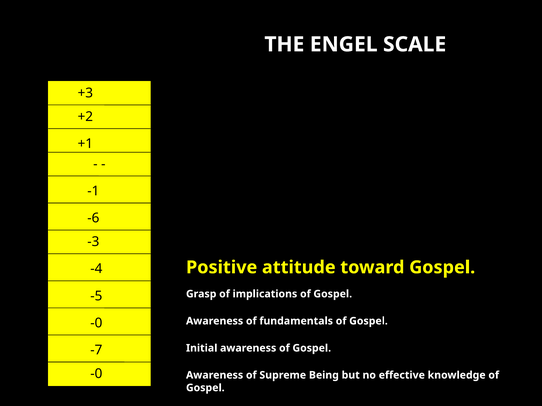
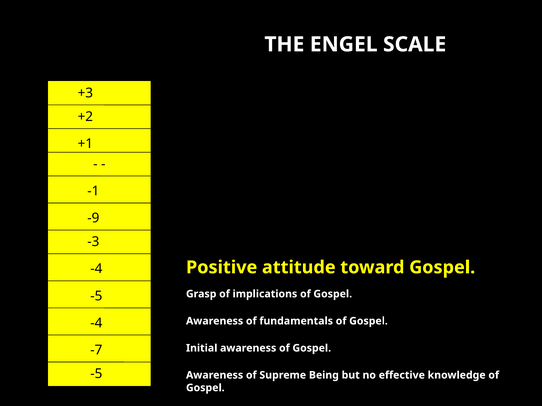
-6: -6 -> -9
-0 at (96, 323): -0 -> -4
-0 at (96, 374): -0 -> -5
